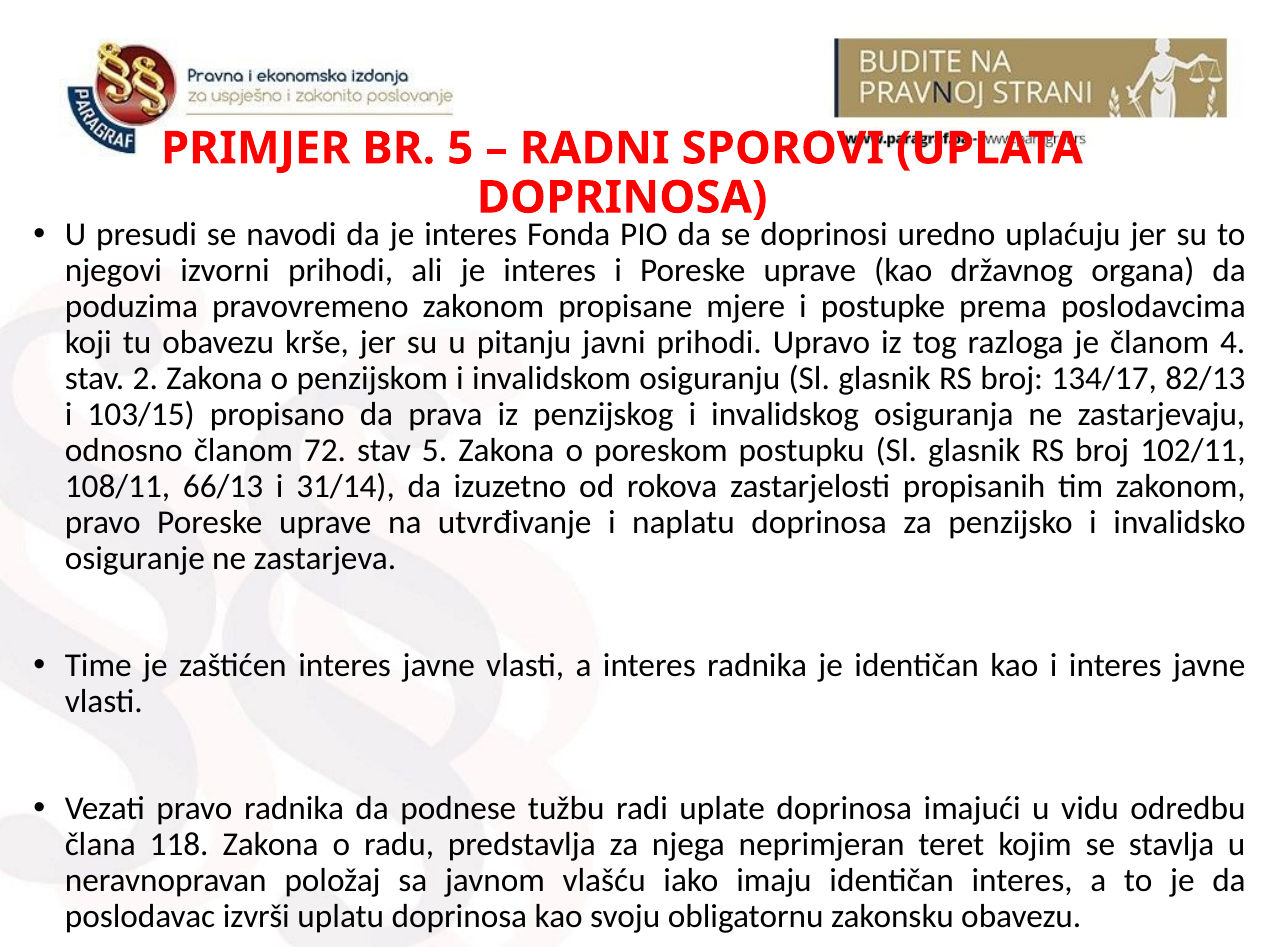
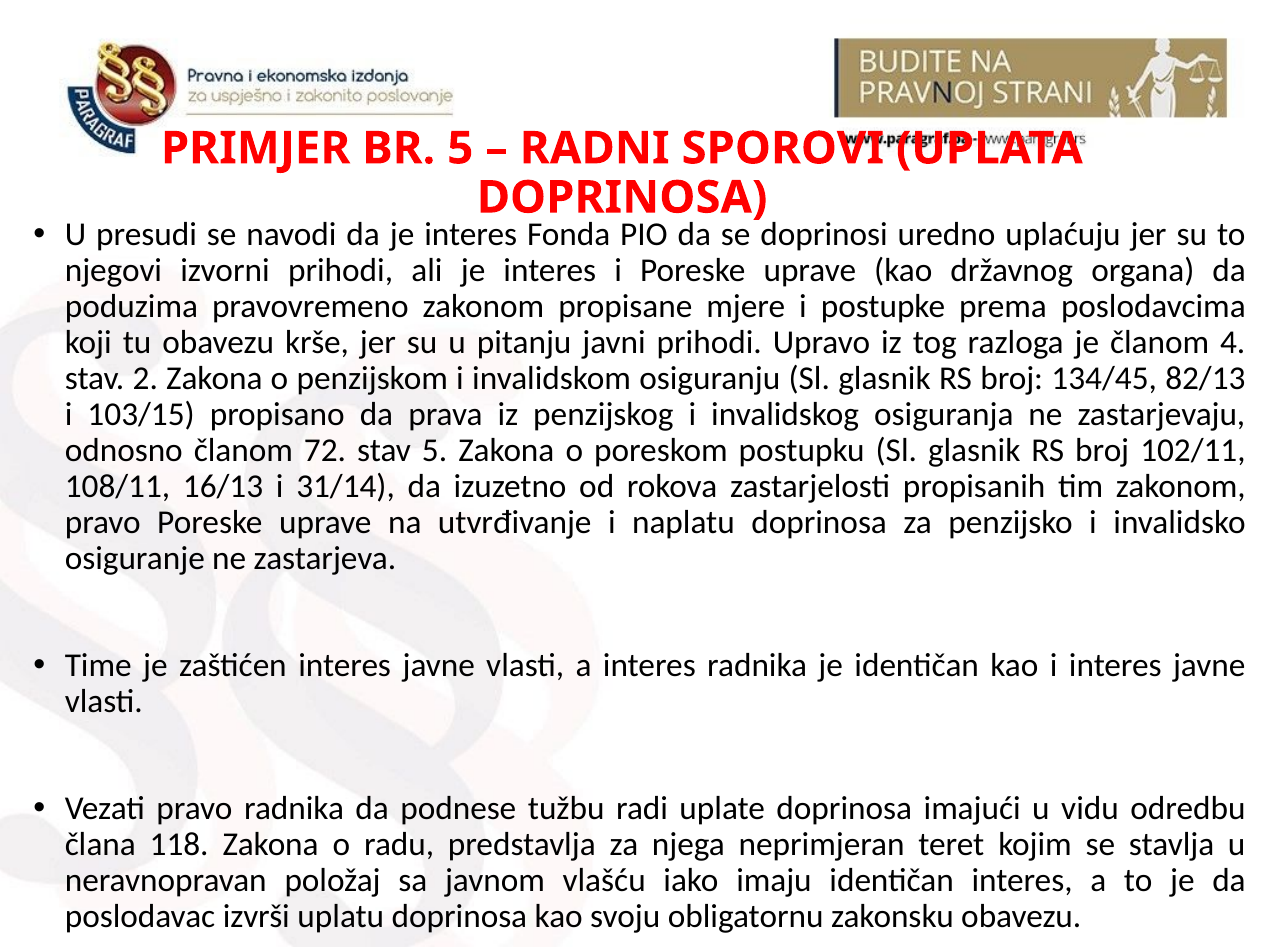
134/17: 134/17 -> 134/45
66/13: 66/13 -> 16/13
